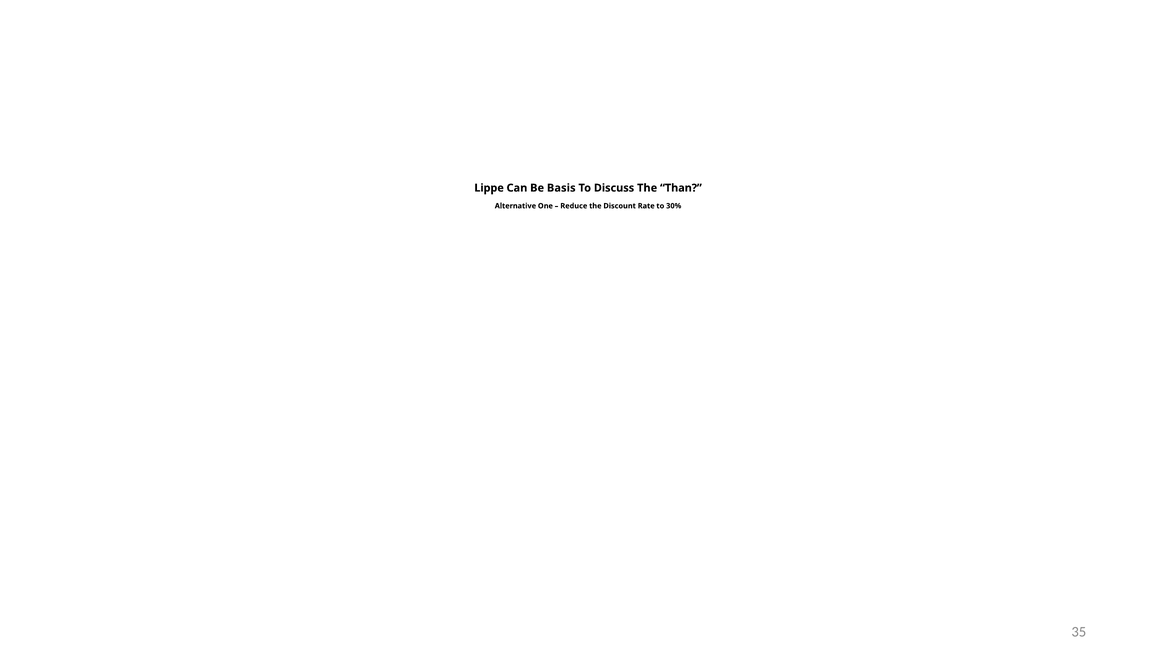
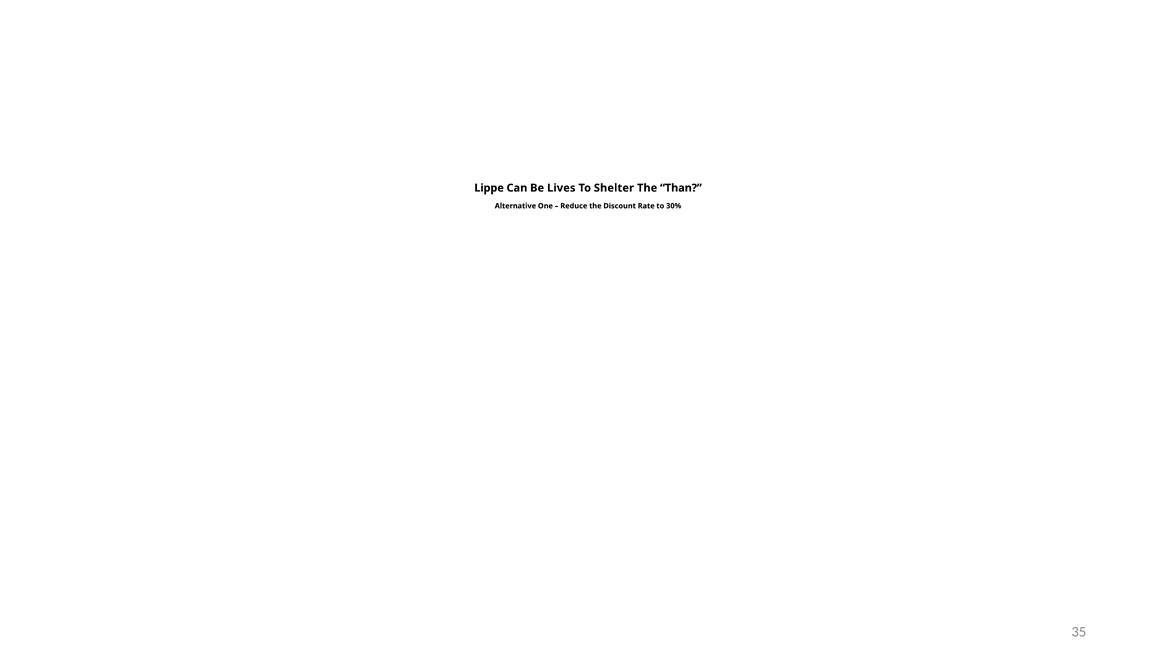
Basis: Basis -> Lives
Discuss: Discuss -> Shelter
